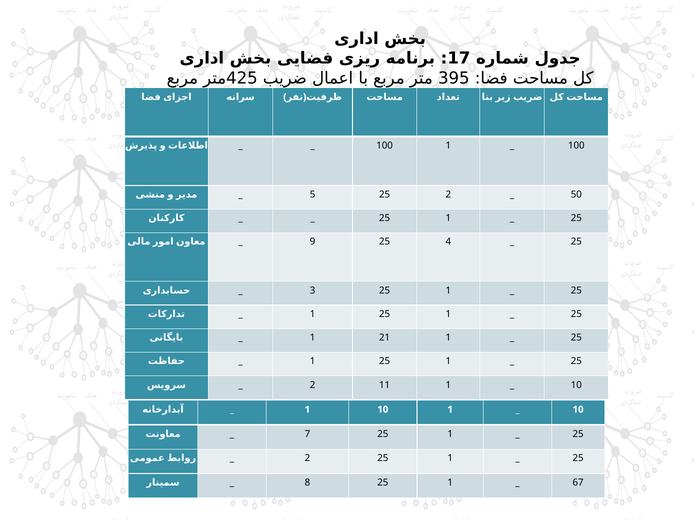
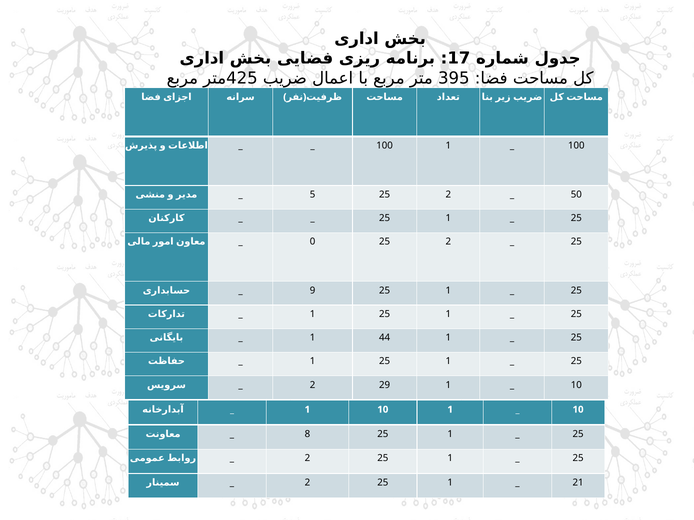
9: 9 -> 0
4 at (448, 242): 4 -> 2
3: 3 -> 9
21: 21 -> 44
11: 11 -> 29
7: 7 -> 8
8 at (307, 483): 8 -> 2
67: 67 -> 21
